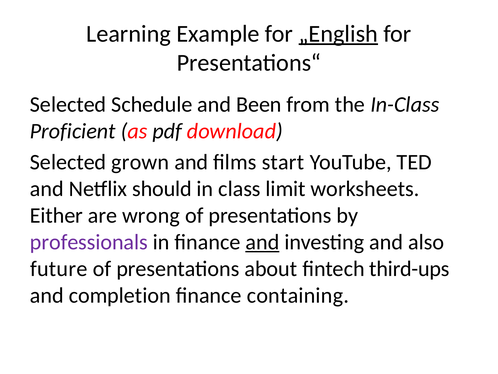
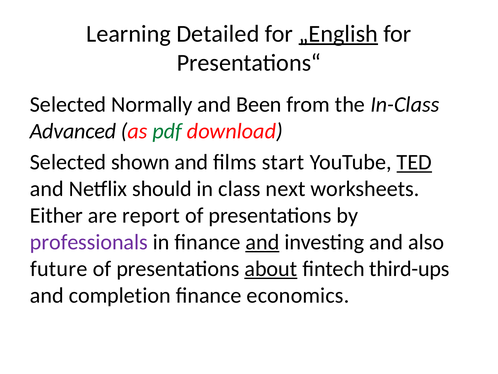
Example: Example -> Detailed
Schedule: Schedule -> Normally
Proficient: Proficient -> Advanced
pdf colour: black -> green
grown: grown -> shown
TED underline: none -> present
limit: limit -> next
wrong: wrong -> report
about underline: none -> present
containing: containing -> economics
